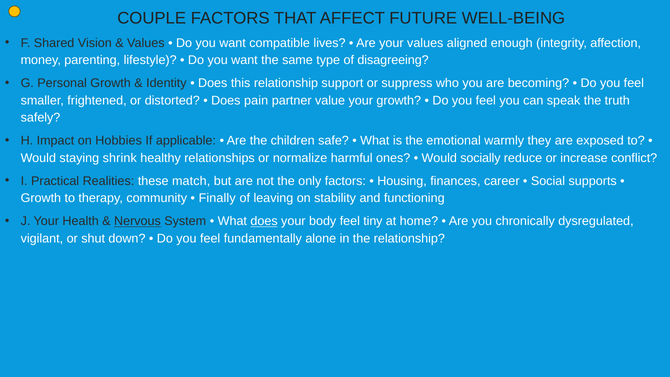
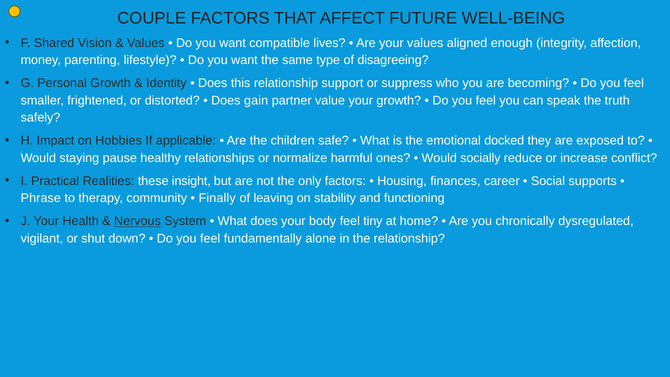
pain: pain -> gain
warmly: warmly -> docked
shrink: shrink -> pause
match: match -> insight
Growth at (41, 198): Growth -> Phrase
does at (264, 221) underline: present -> none
